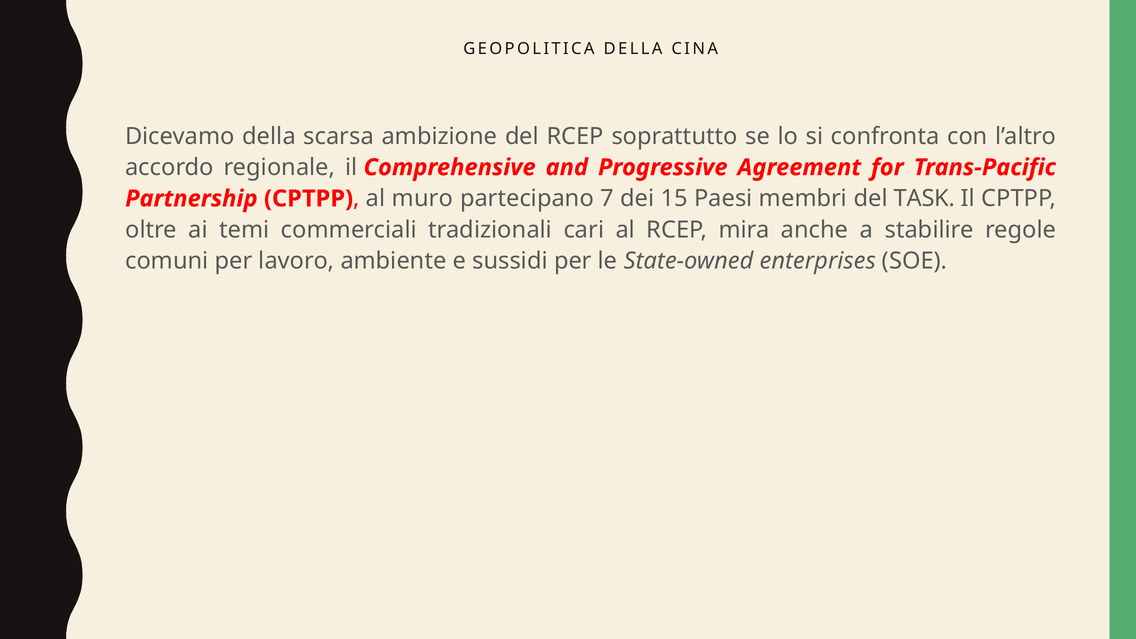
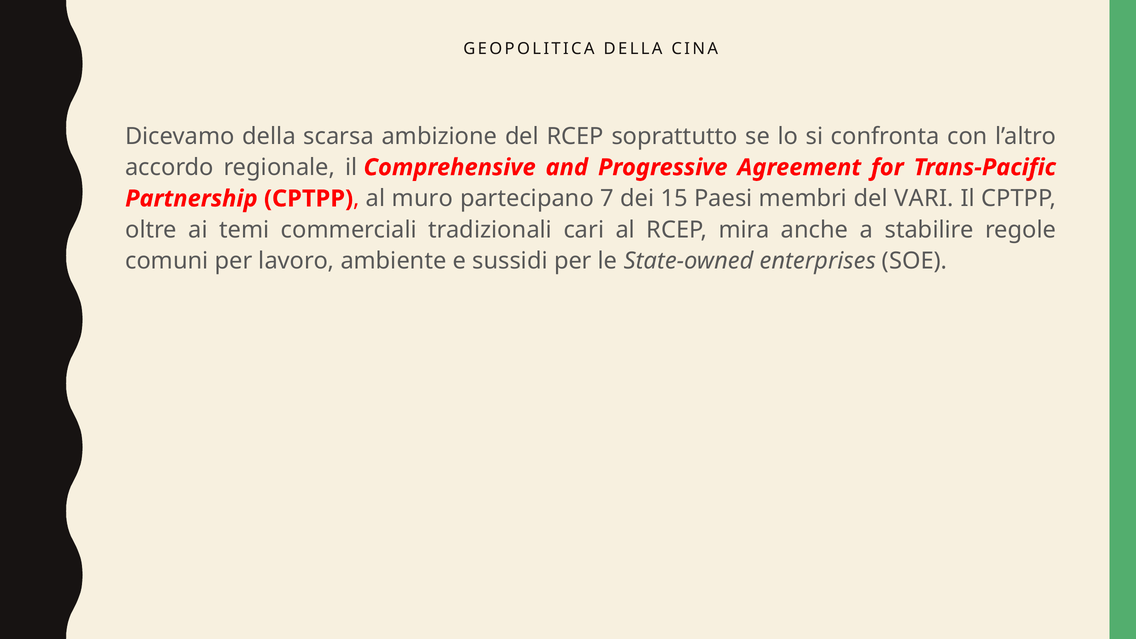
TASK: TASK -> VARI
